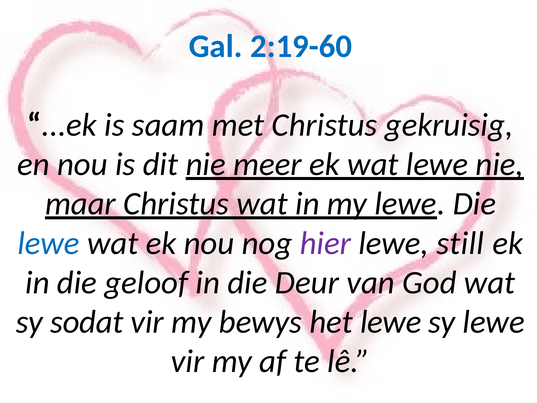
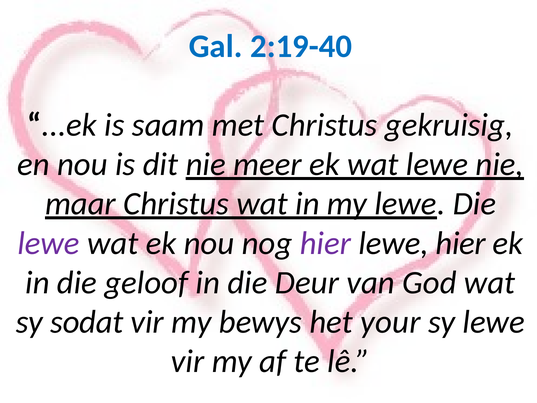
2:19-60: 2:19-60 -> 2:19-40
lewe at (49, 243) colour: blue -> purple
lewe still: still -> hier
het lewe: lewe -> your
